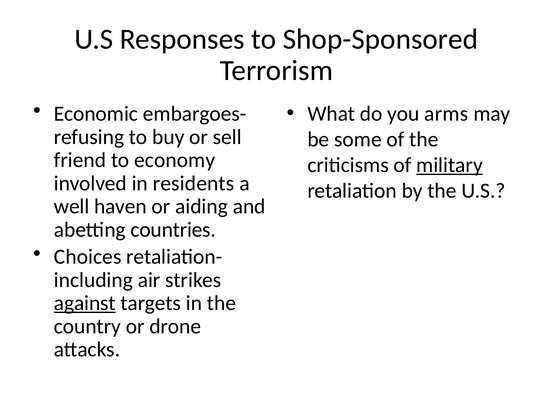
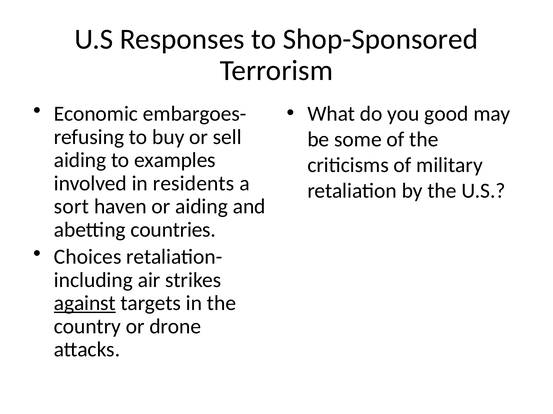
arms: arms -> good
friend at (80, 160): friend -> aiding
economy: economy -> examples
military underline: present -> none
well: well -> sort
